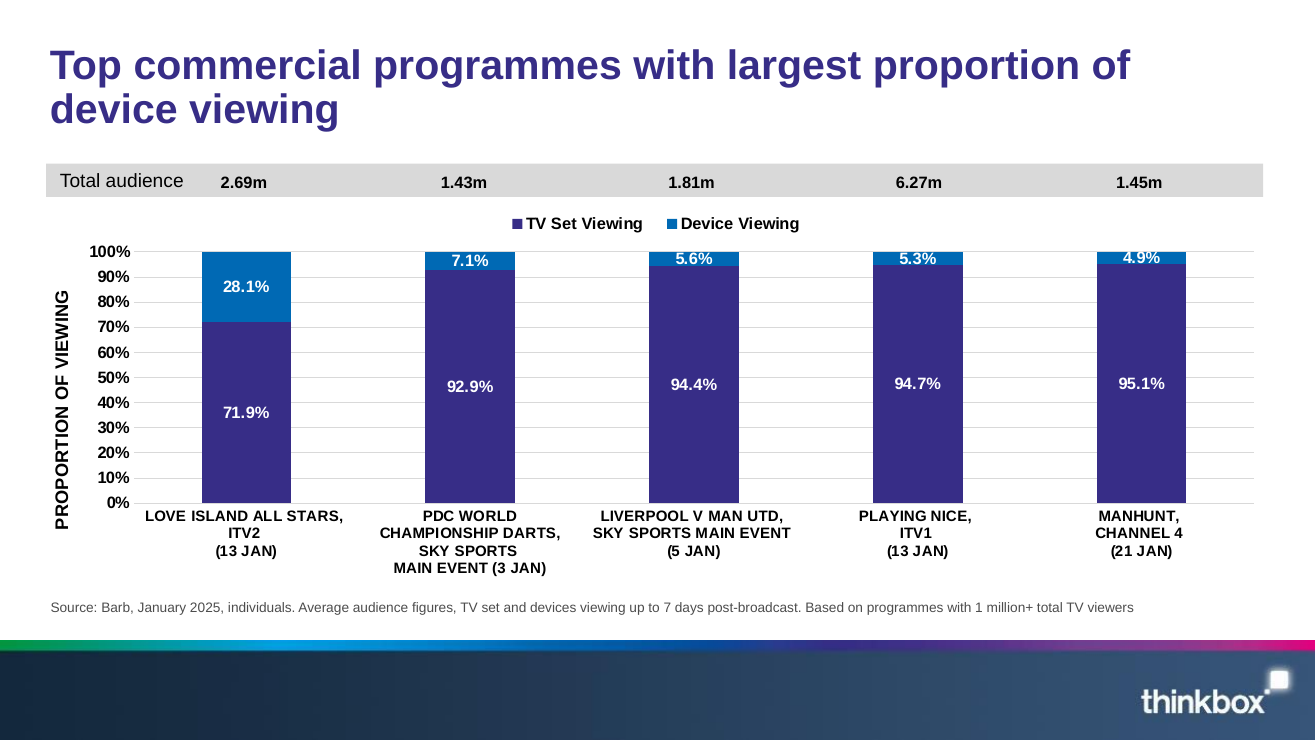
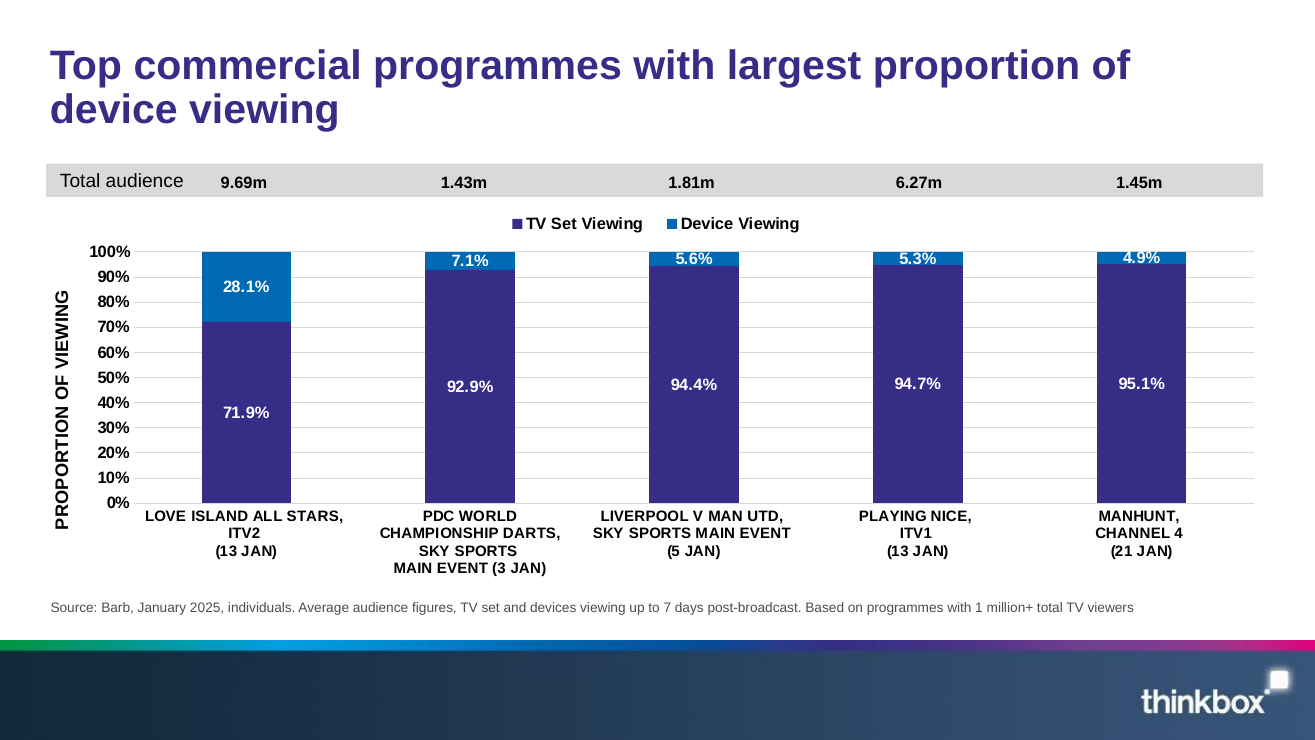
2.69m: 2.69m -> 9.69m
